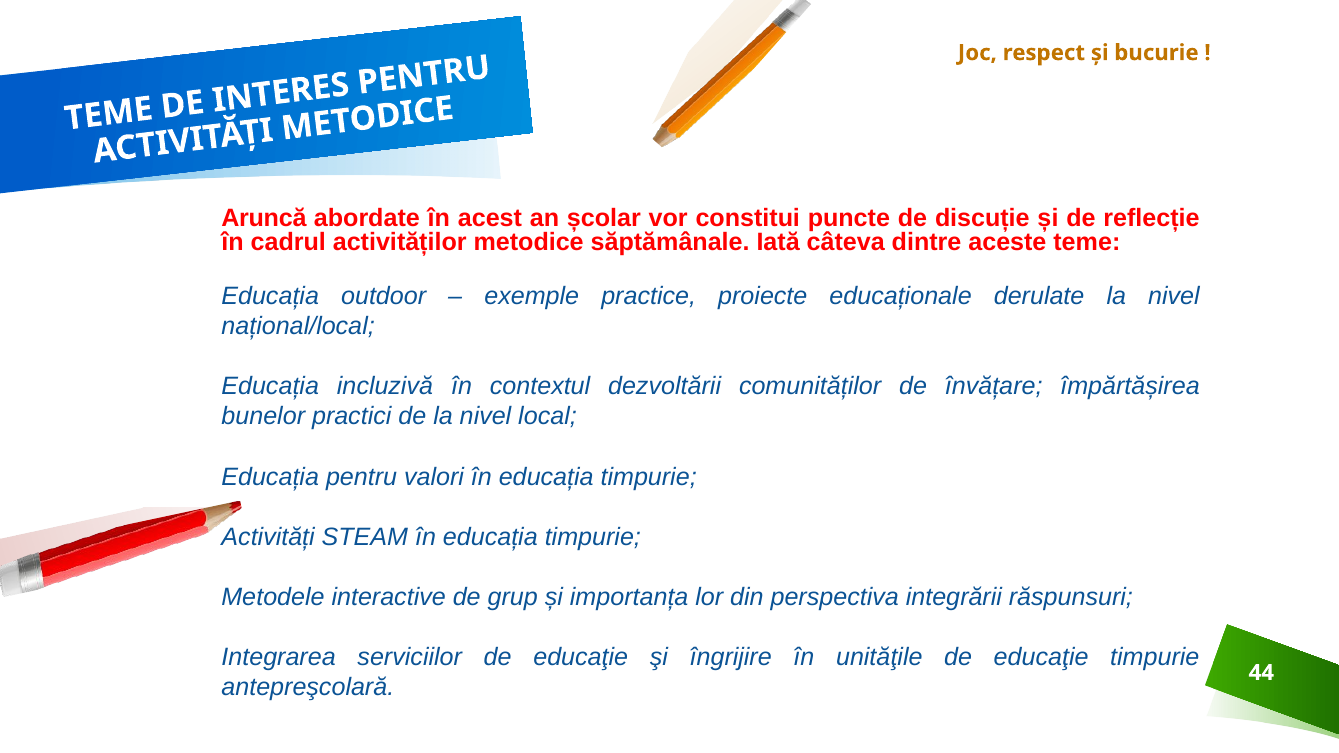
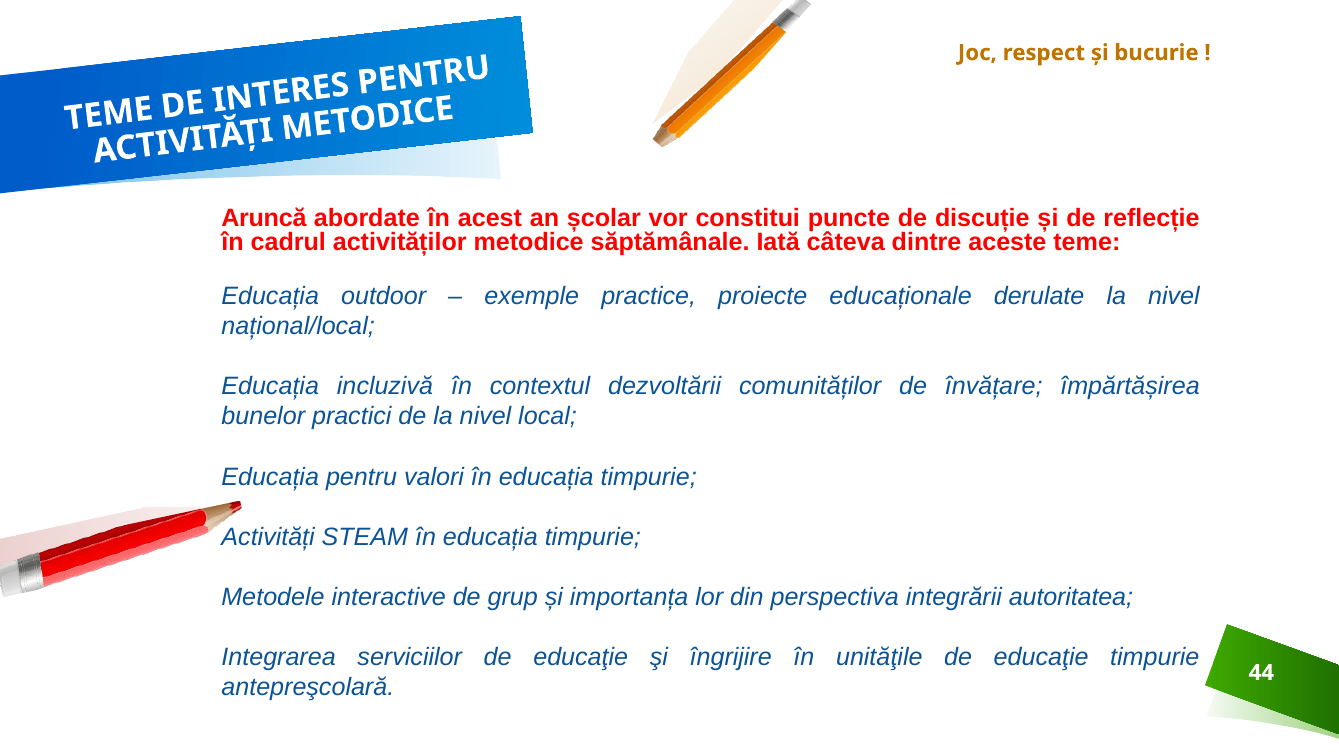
răspunsuri: răspunsuri -> autoritatea
